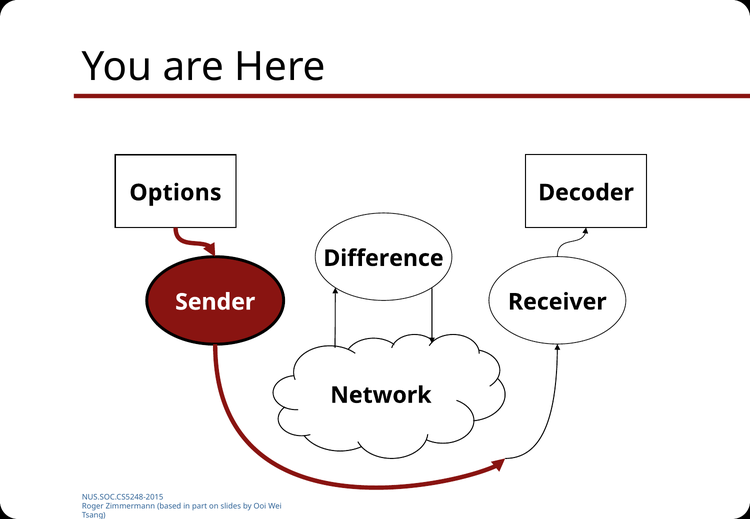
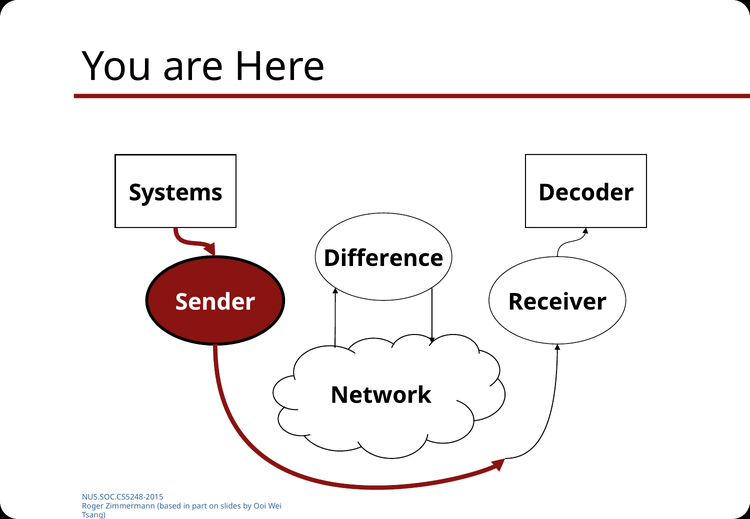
Options: Options -> Systems
